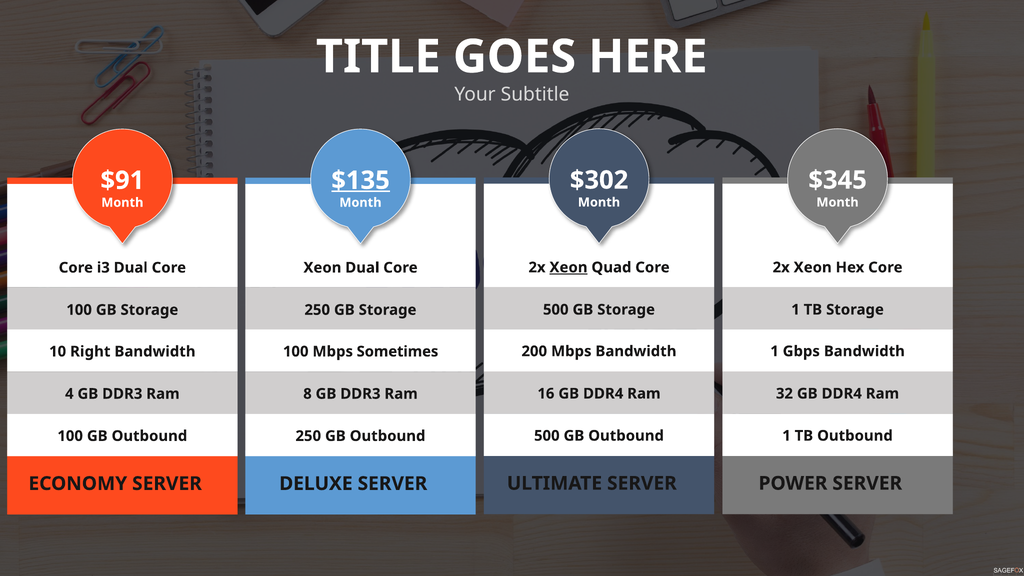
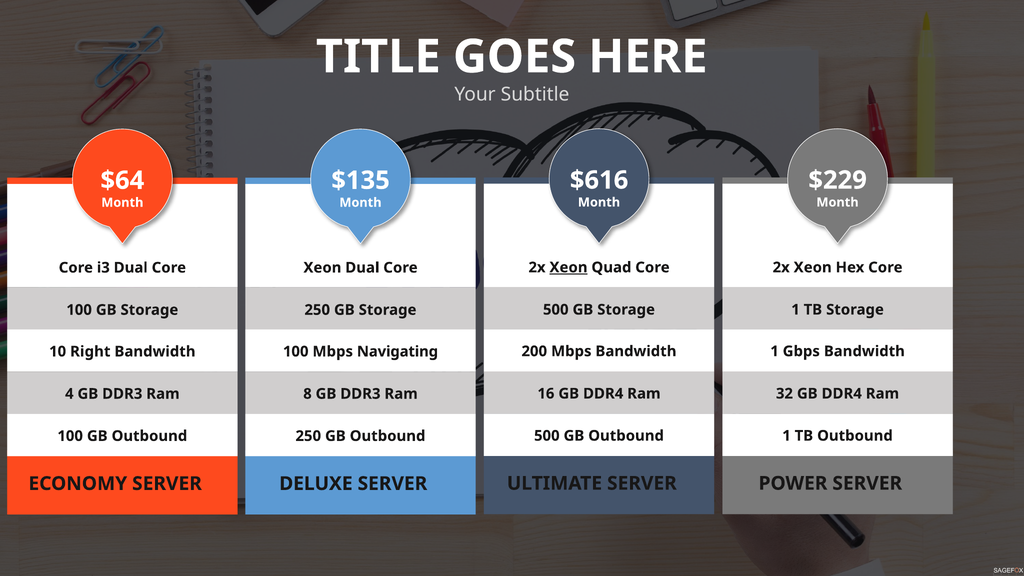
$302: $302 -> $616
$345: $345 -> $229
$91: $91 -> $64
$135 underline: present -> none
Sometimes: Sometimes -> Navigating
